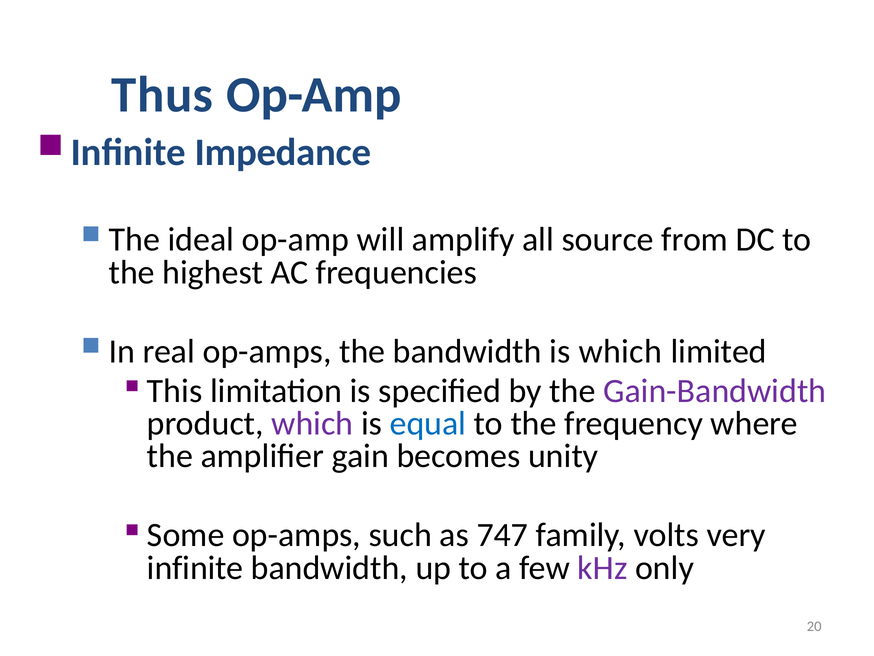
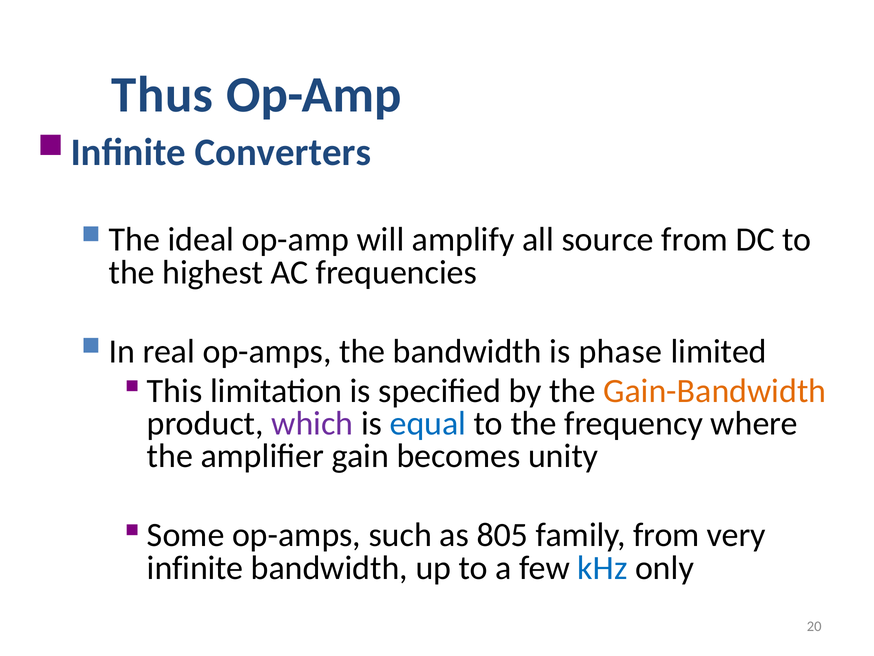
Impedance: Impedance -> Converters
is which: which -> phase
Gain-Bandwidth colour: purple -> orange
747: 747 -> 805
family volts: volts -> from
kHz colour: purple -> blue
